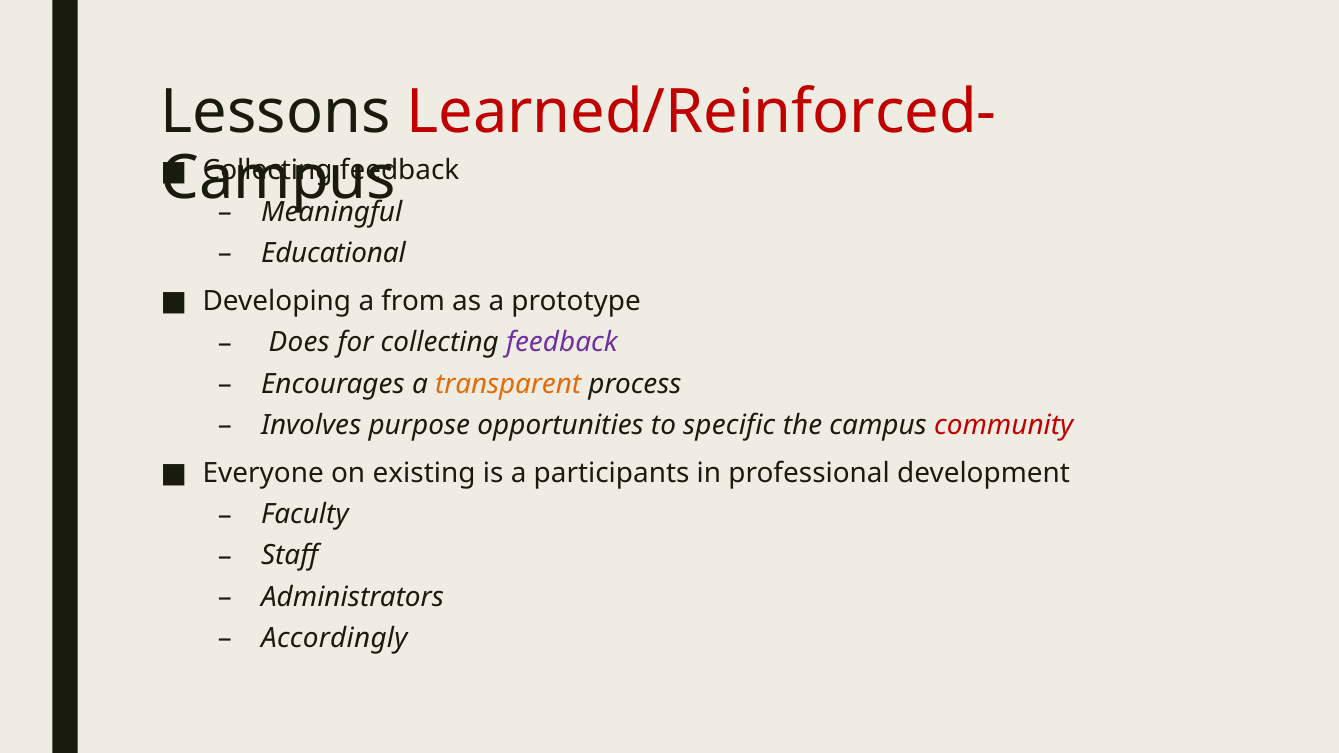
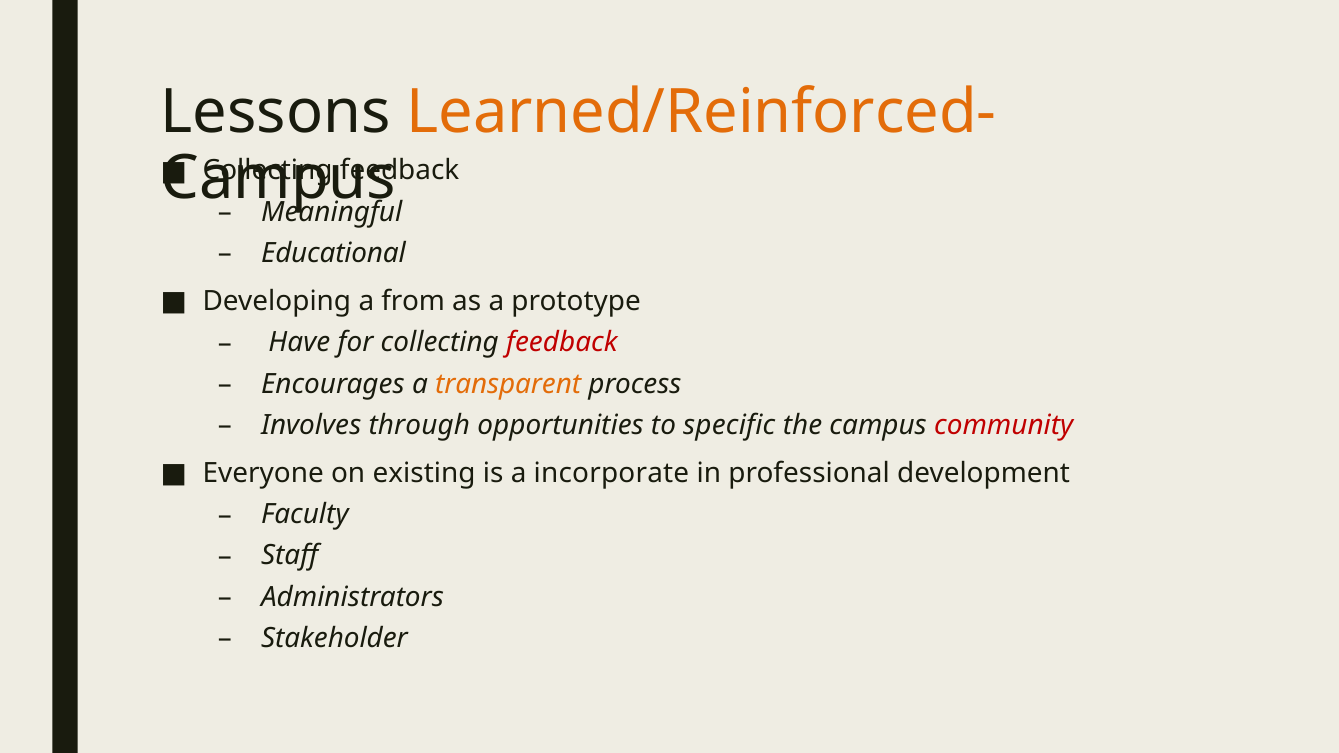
Learned/Reinforced- colour: red -> orange
Does: Does -> Have
feedback at (562, 343) colour: purple -> red
purpose: purpose -> through
participants: participants -> incorporate
Accordingly: Accordingly -> Stakeholder
